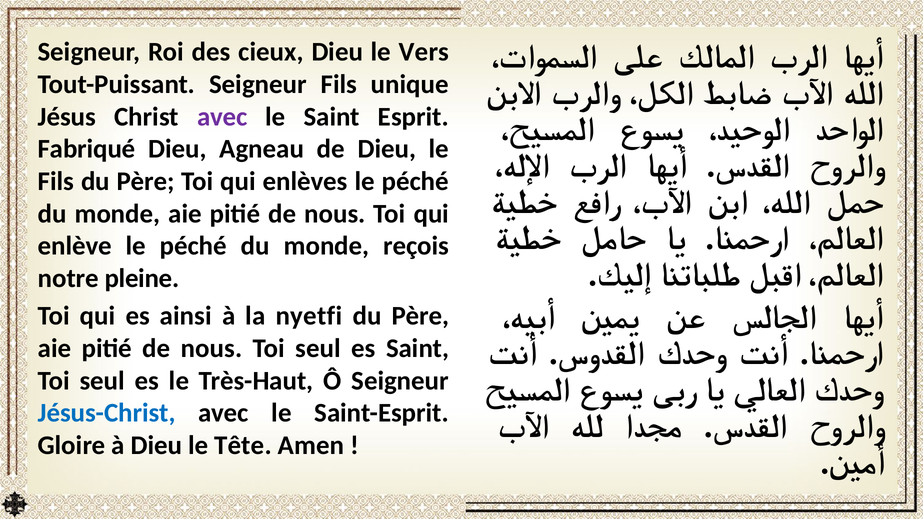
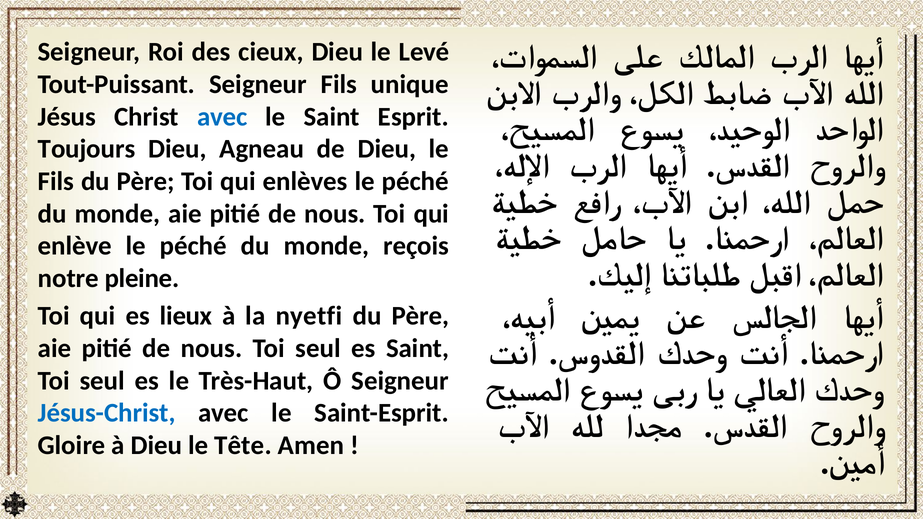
Vers: Vers -> Levé
avec at (222, 117) colour: purple -> blue
Fabriqué: Fabriqué -> Toujours
ainsi: ainsi -> lieux
